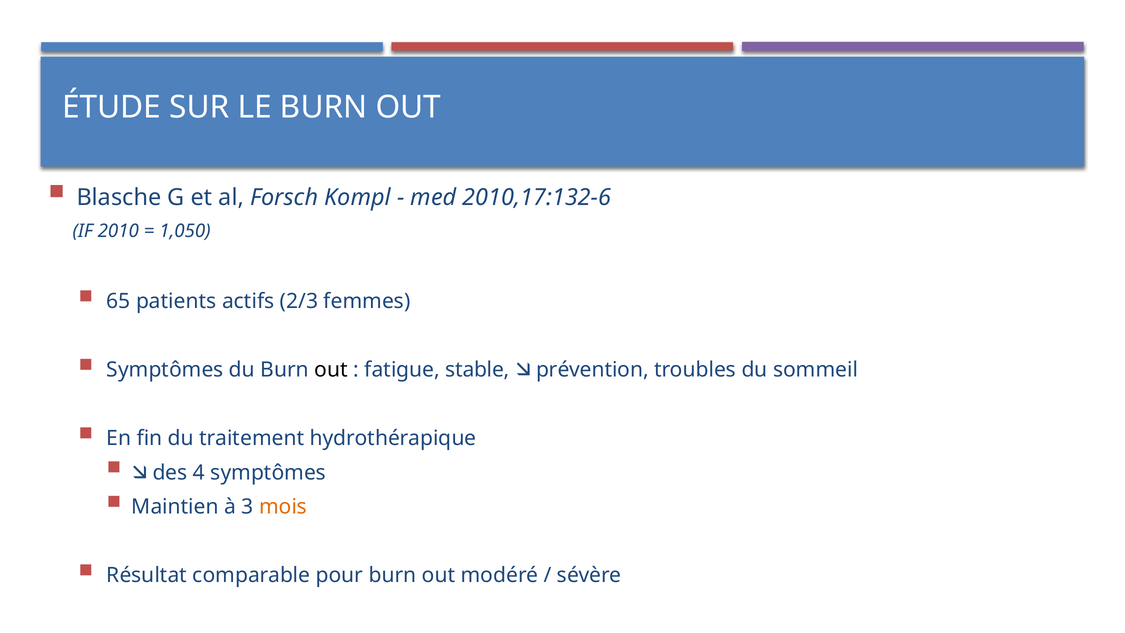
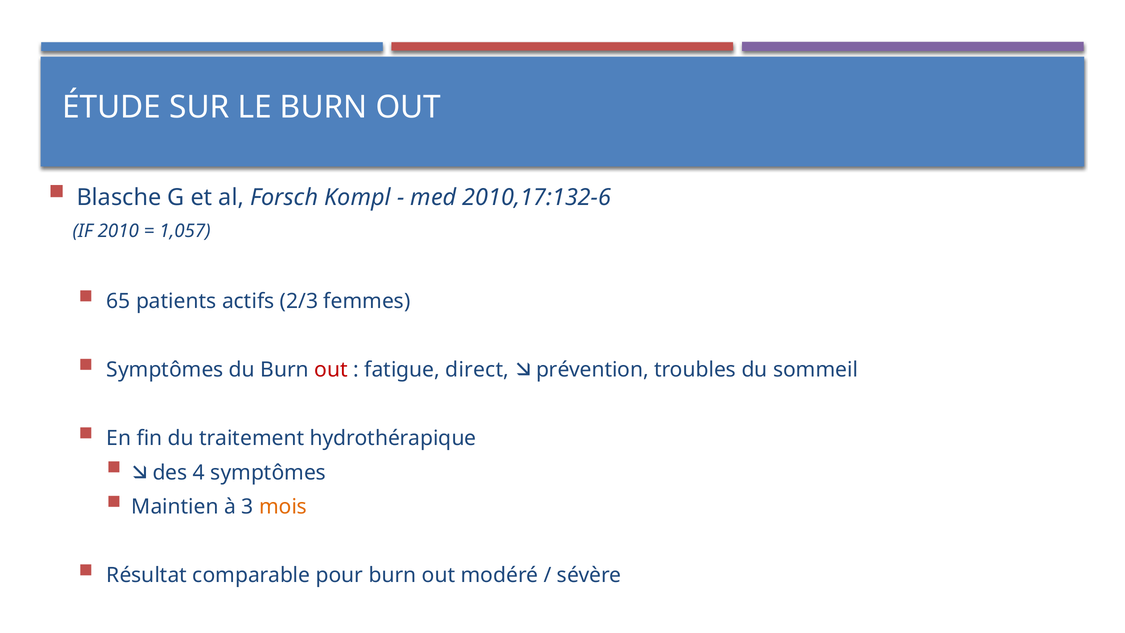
1,050: 1,050 -> 1,057
out at (331, 370) colour: black -> red
stable: stable -> direct
